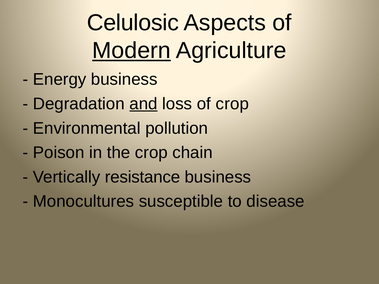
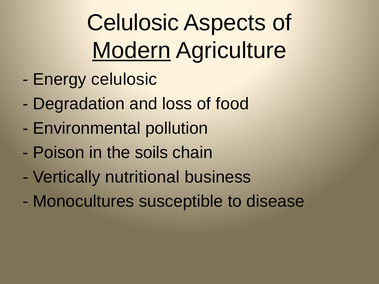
Energy business: business -> celulosic
and underline: present -> none
of crop: crop -> food
the crop: crop -> soils
resistance: resistance -> nutritional
